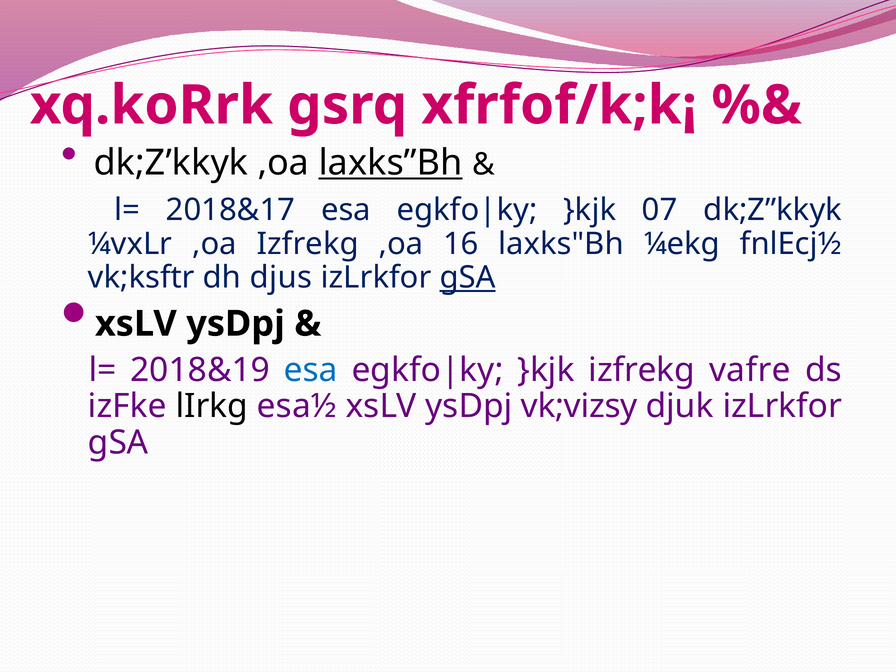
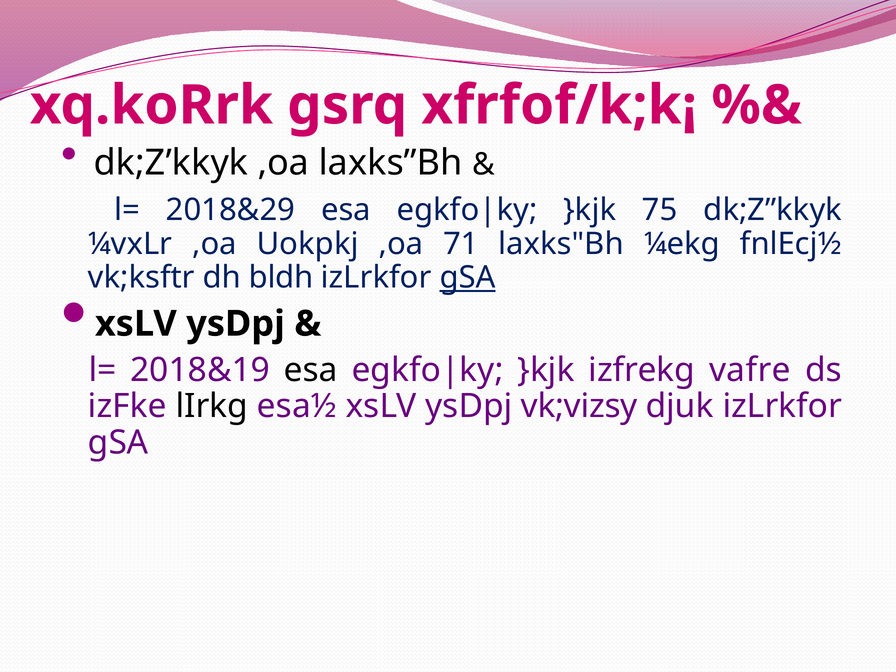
laxks”Bh underline: present -> none
2018&17: 2018&17 -> 2018&29
07: 07 -> 75
,oa Izfrekg: Izfrekg -> Uokpkj
16: 16 -> 71
djus: djus -> bldh
esa at (311, 370) colour: blue -> black
